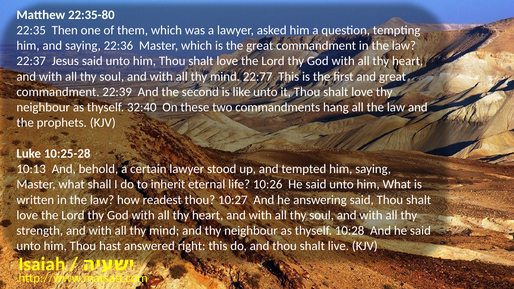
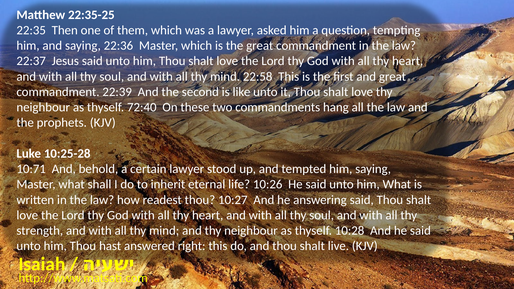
22:35-80: 22:35-80 -> 22:35-25
22:77: 22:77 -> 22:58
32:40: 32:40 -> 72:40
10:13: 10:13 -> 10:71
